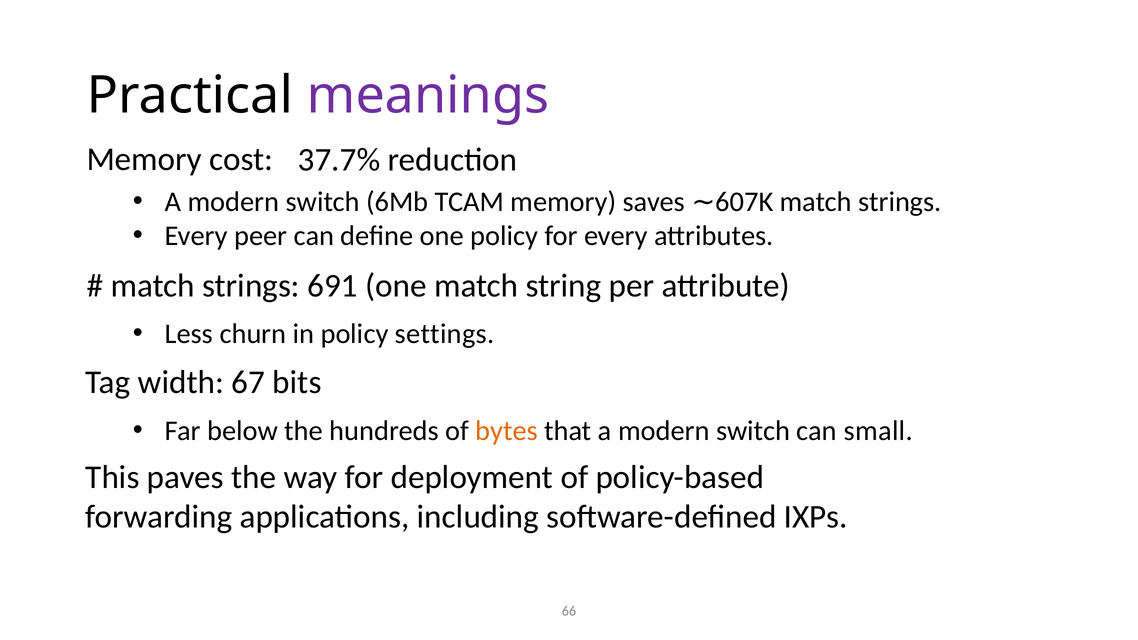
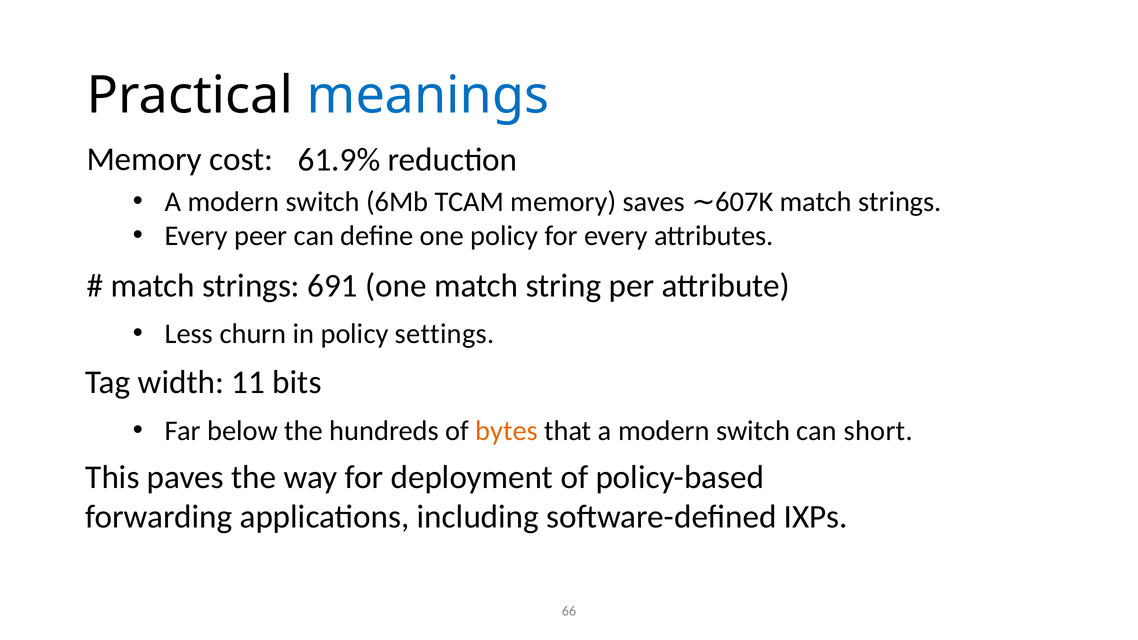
meanings colour: purple -> blue
37.7%: 37.7% -> 61.9%
67: 67 -> 11
small: small -> short
